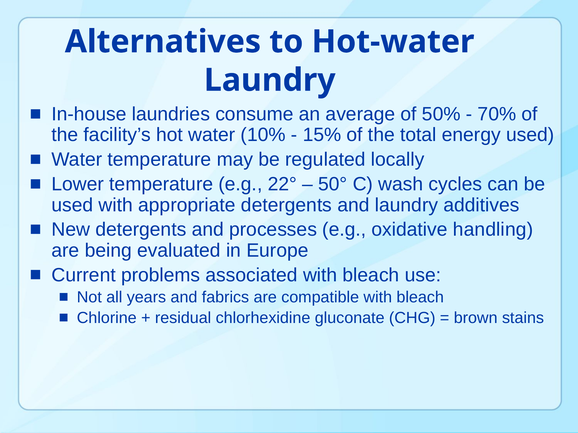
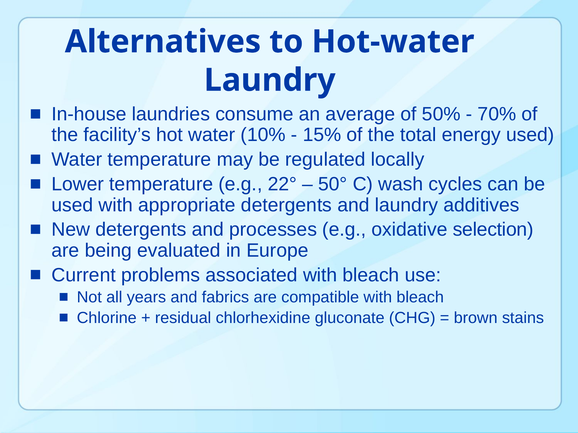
handling: handling -> selection
